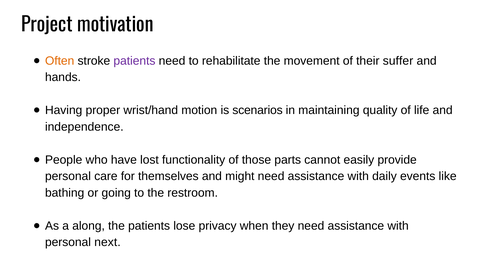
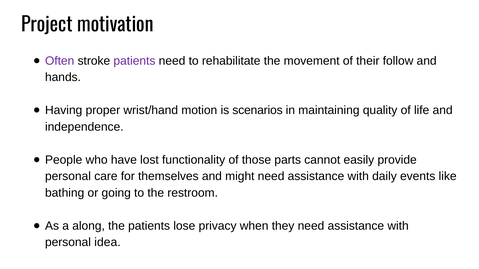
Often colour: orange -> purple
suffer: suffer -> follow
next: next -> idea
